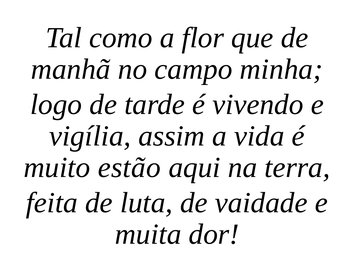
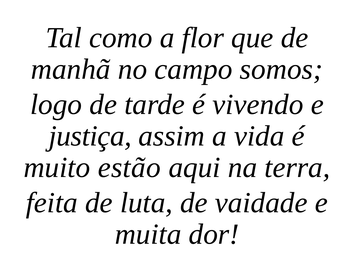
minha: minha -> somos
vigília: vigília -> justiça
